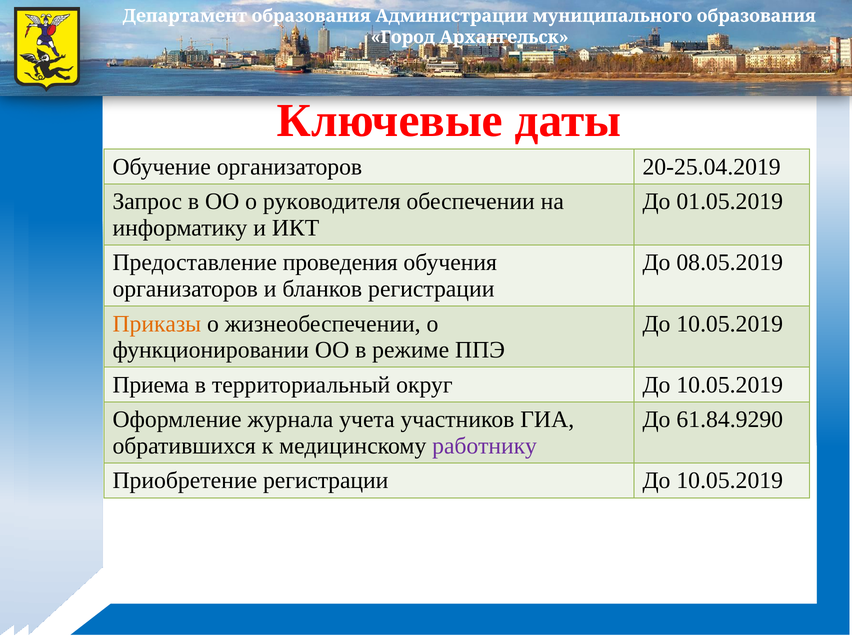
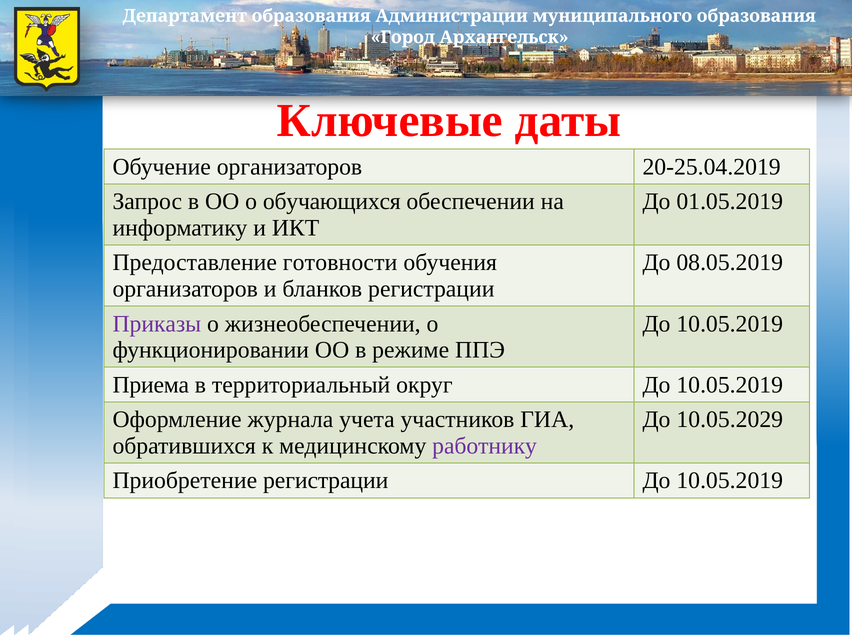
руководителя: руководителя -> обучающихся
проведения: проведения -> готовности
Приказы colour: orange -> purple
61.84.9290: 61.84.9290 -> 10.05.2029
